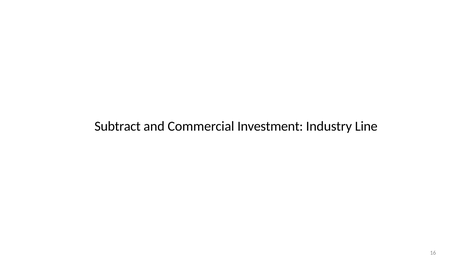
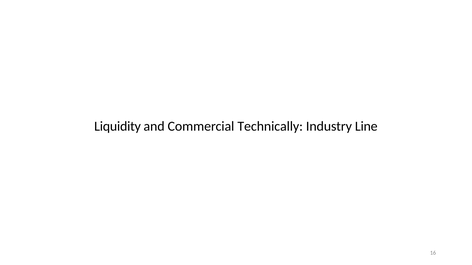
Subtract: Subtract -> Liquidity
Investment: Investment -> Technically
